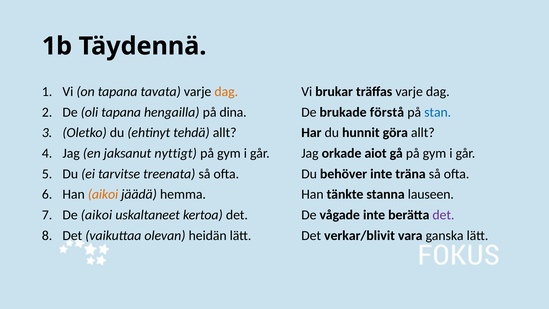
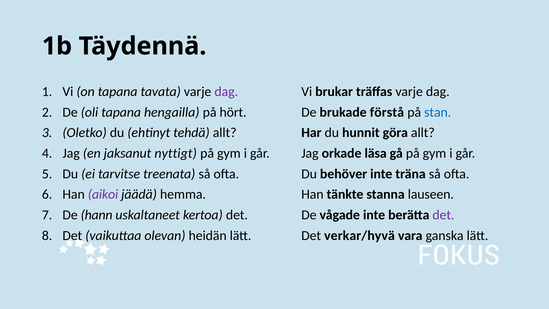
dag at (226, 92) colour: orange -> purple
dina: dina -> hört
aiot: aiot -> läsa
aikoi at (103, 194) colour: orange -> purple
De aikoi: aikoi -> hann
verkar/blivit: verkar/blivit -> verkar/hyvä
